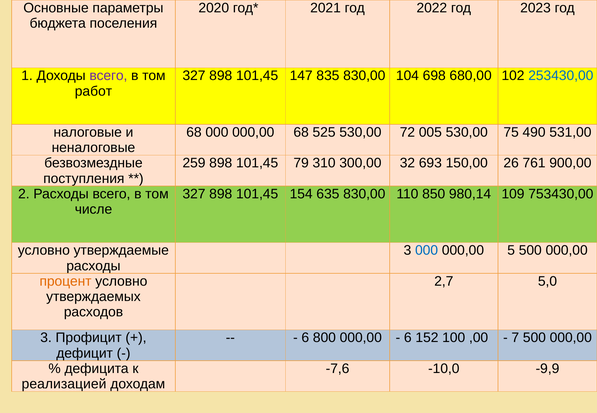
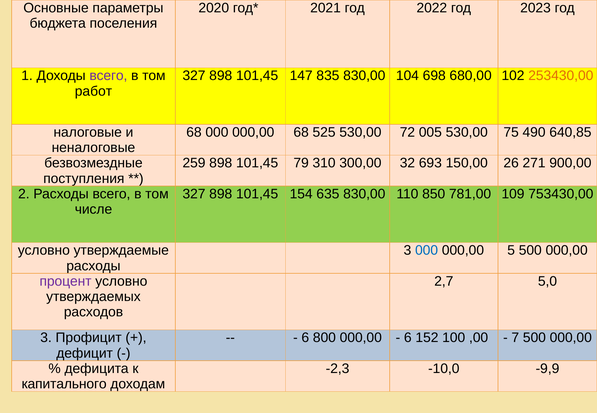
253430,00 colour: blue -> orange
531,00: 531,00 -> 640,85
761: 761 -> 271
980,14: 980,14 -> 781,00
процент colour: orange -> purple
-7,6: -7,6 -> -2,3
реализацией: реализацией -> капитального
